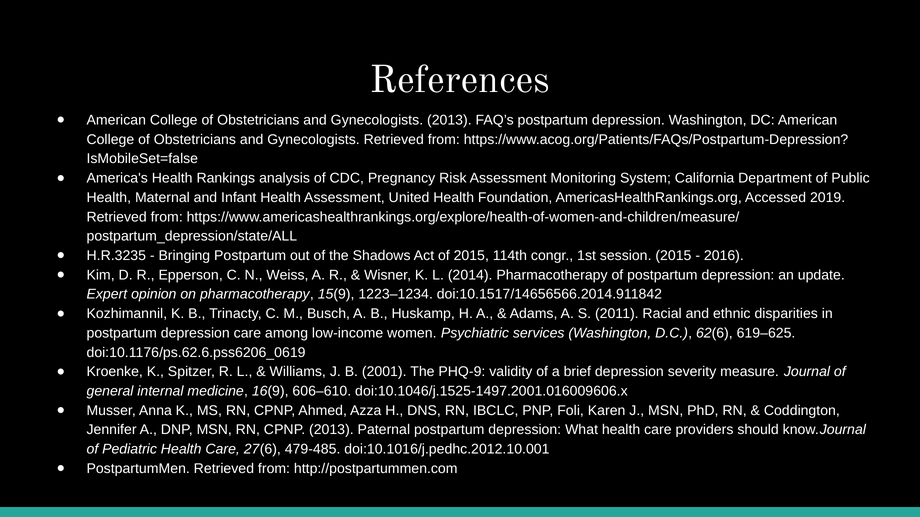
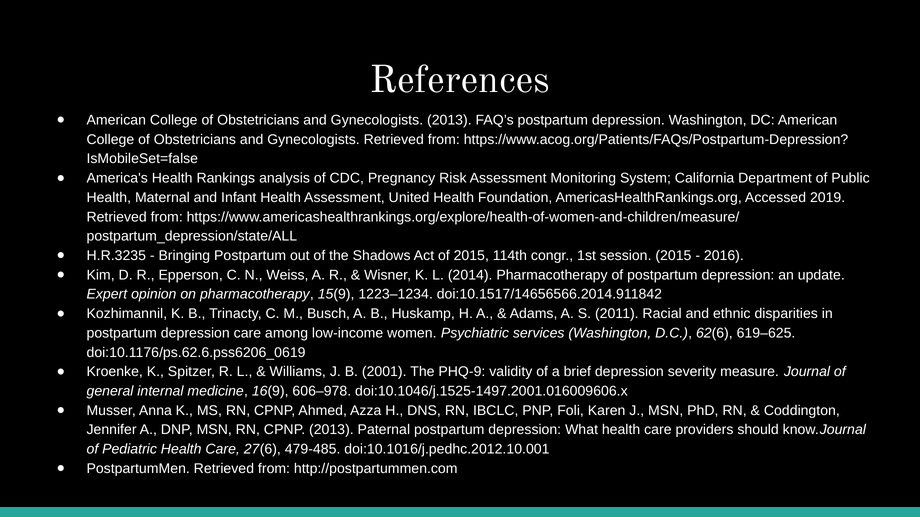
606–610: 606–610 -> 606–978
